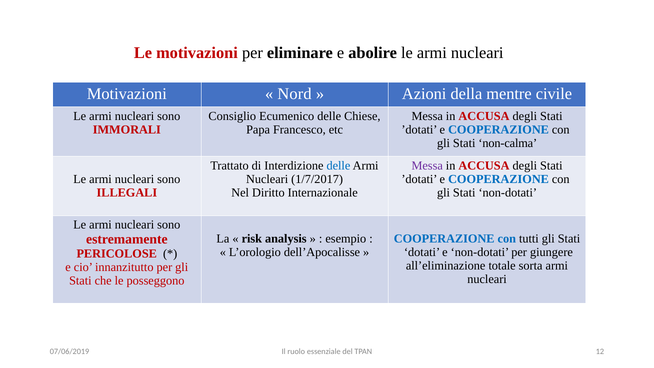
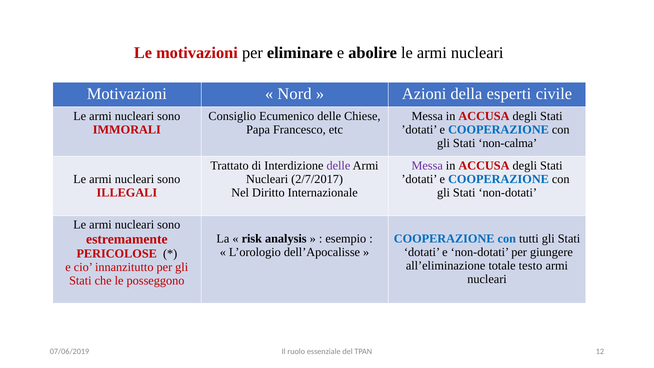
mentre: mentre -> esperti
delle at (338, 166) colour: blue -> purple
1/7/2017: 1/7/2017 -> 2/7/2017
sorta: sorta -> testo
